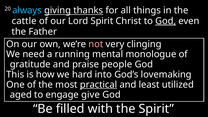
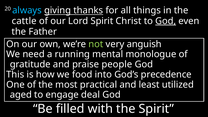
not colour: pink -> light green
clinging: clinging -> anguish
hard: hard -> food
lovemaking: lovemaking -> precedence
practical underline: present -> none
give: give -> deal
